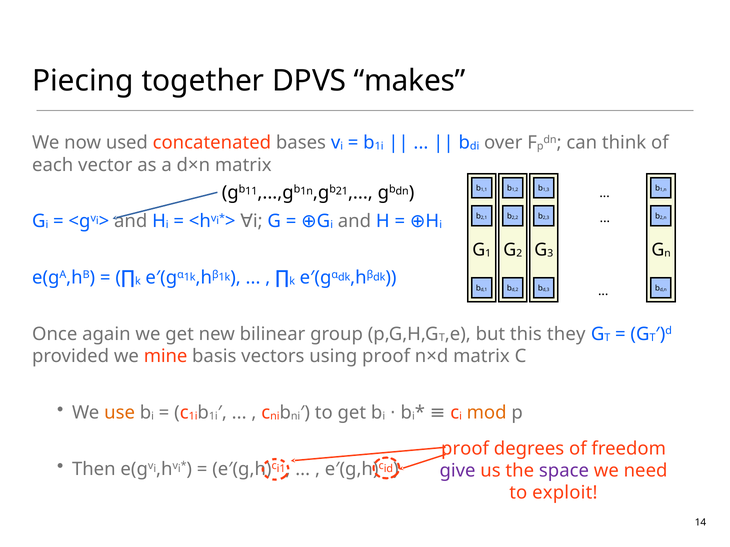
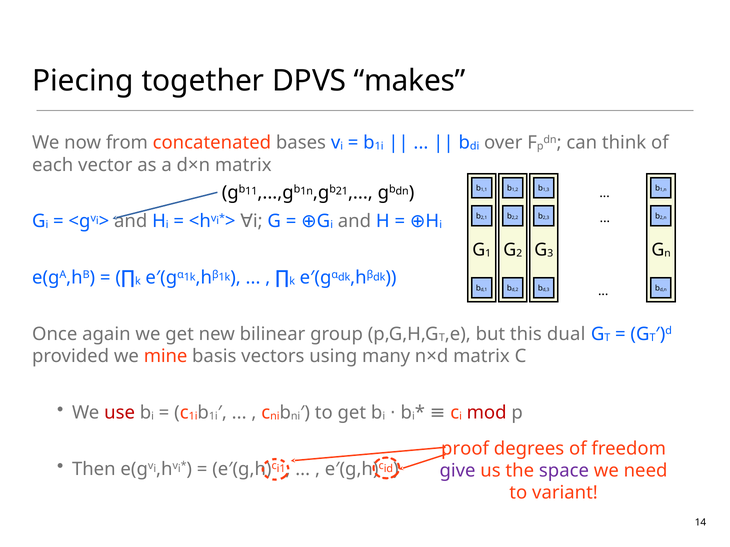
used: used -> from
they: they -> dual
using proof: proof -> many
use colour: orange -> red
mod colour: orange -> red
exploit: exploit -> variant
